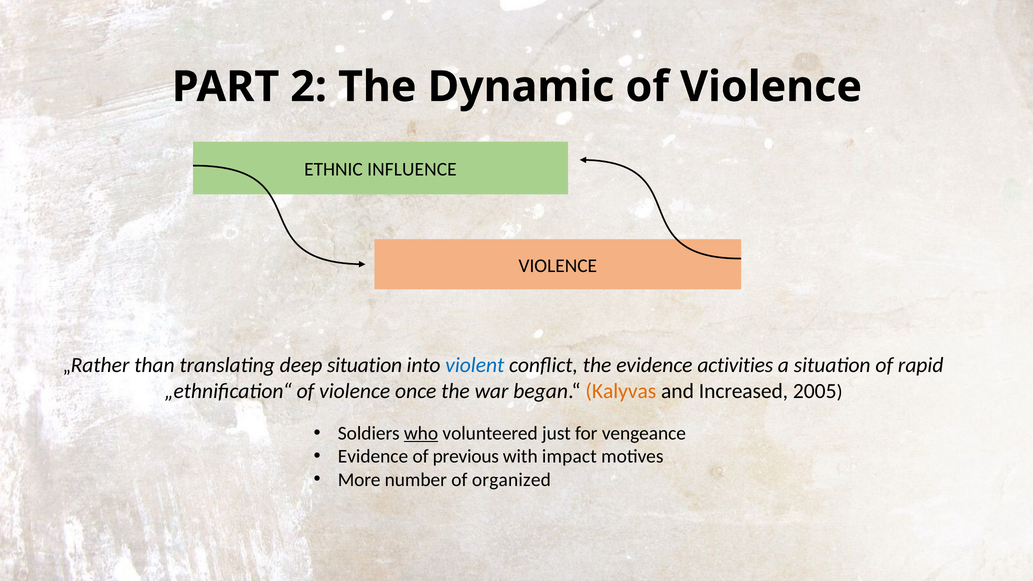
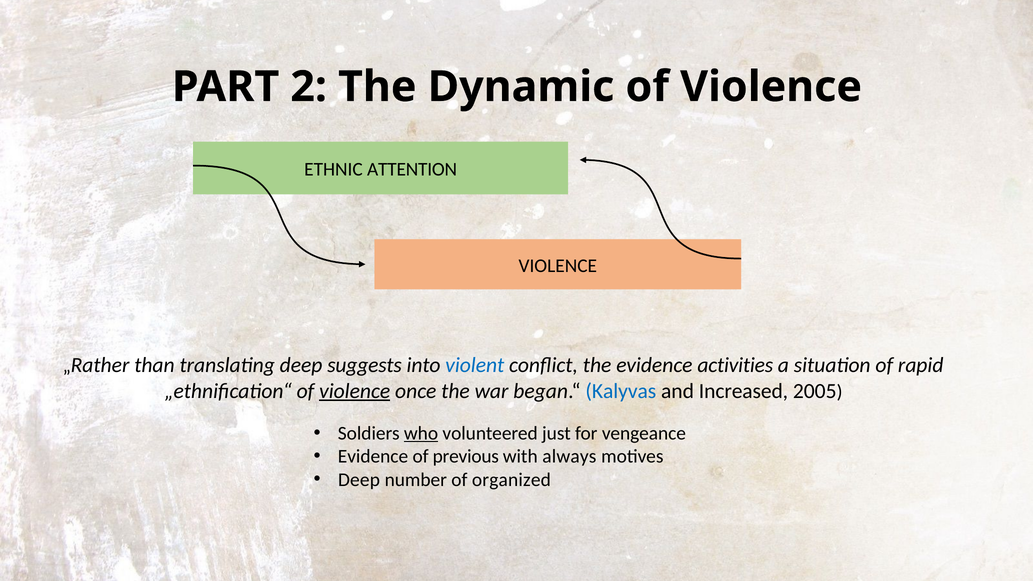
INFLUENCE: INFLUENCE -> ATTENTION
deep situation: situation -> suggests
violence at (355, 391) underline: none -> present
Kalyvas colour: orange -> blue
impact: impact -> always
More at (359, 480): More -> Deep
